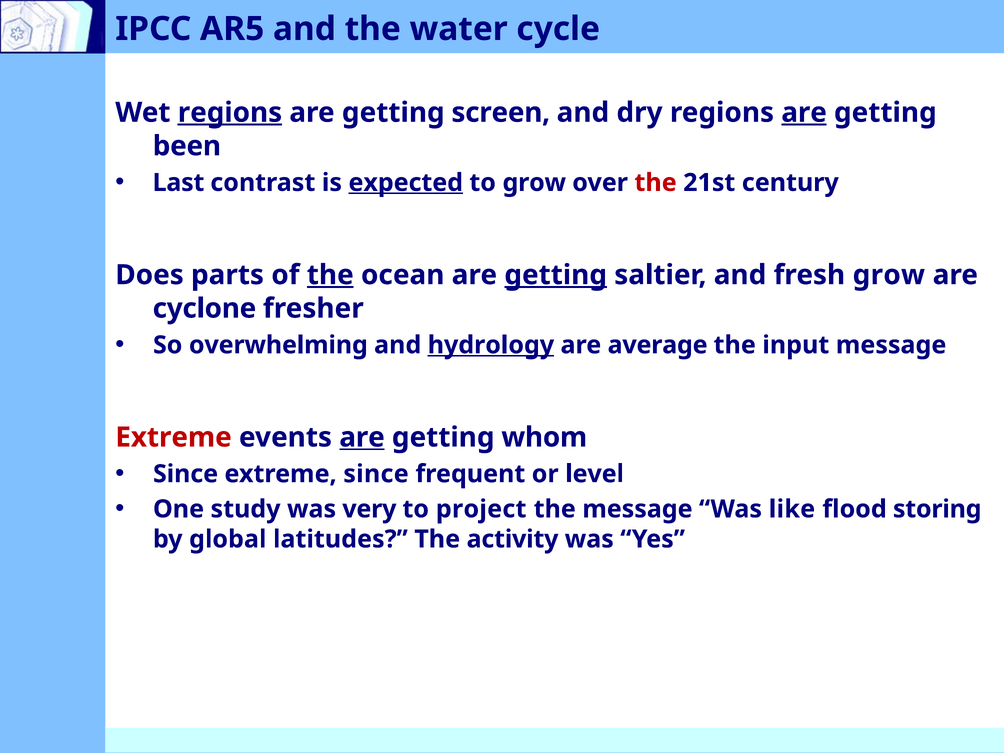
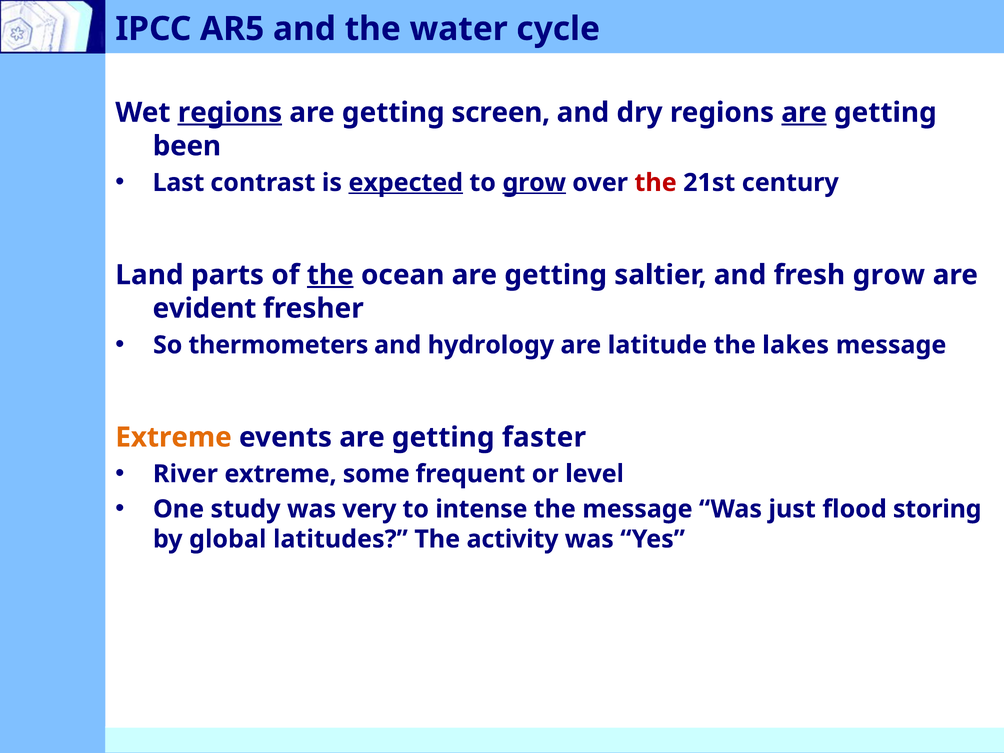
grow at (534, 183) underline: none -> present
Does: Does -> Land
getting at (556, 275) underline: present -> none
cyclone: cyclone -> evident
overwhelming: overwhelming -> thermometers
hydrology underline: present -> none
average: average -> latitude
input: input -> lakes
Extreme at (174, 437) colour: red -> orange
are at (362, 437) underline: present -> none
whom: whom -> faster
Since at (186, 474): Since -> River
extreme since: since -> some
project: project -> intense
like: like -> just
